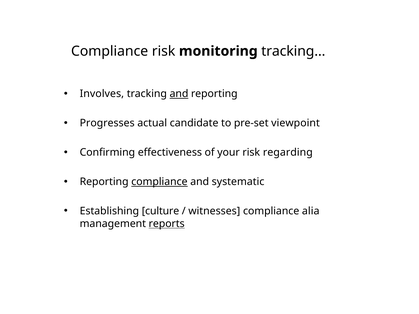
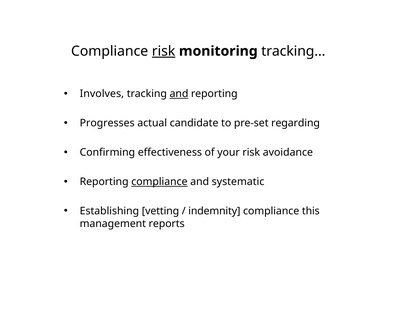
risk at (164, 51) underline: none -> present
viewpoint: viewpoint -> regarding
regarding: regarding -> avoidance
culture: culture -> vetting
witnesses: witnesses -> indemnity
alia: alia -> this
reports underline: present -> none
